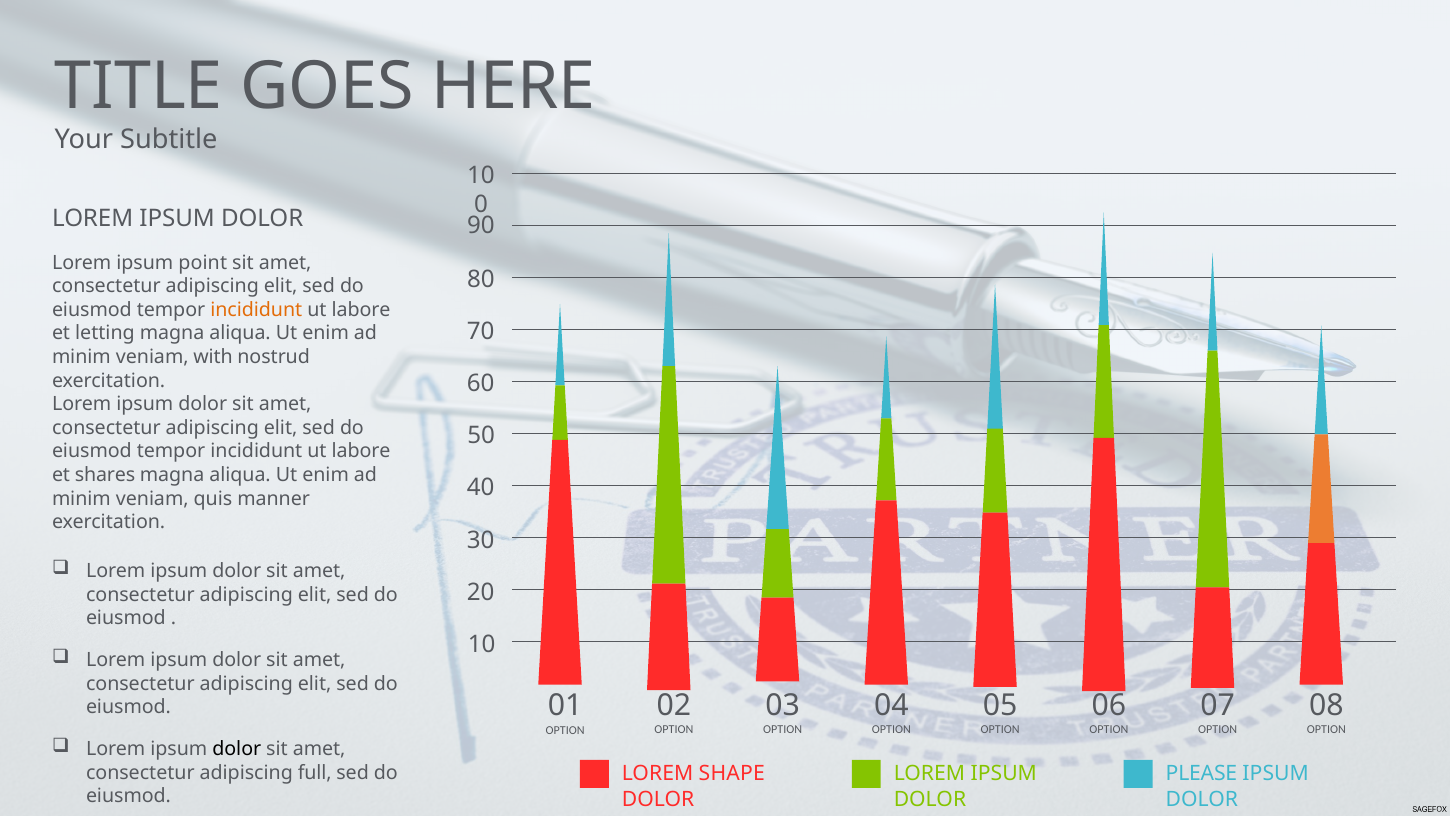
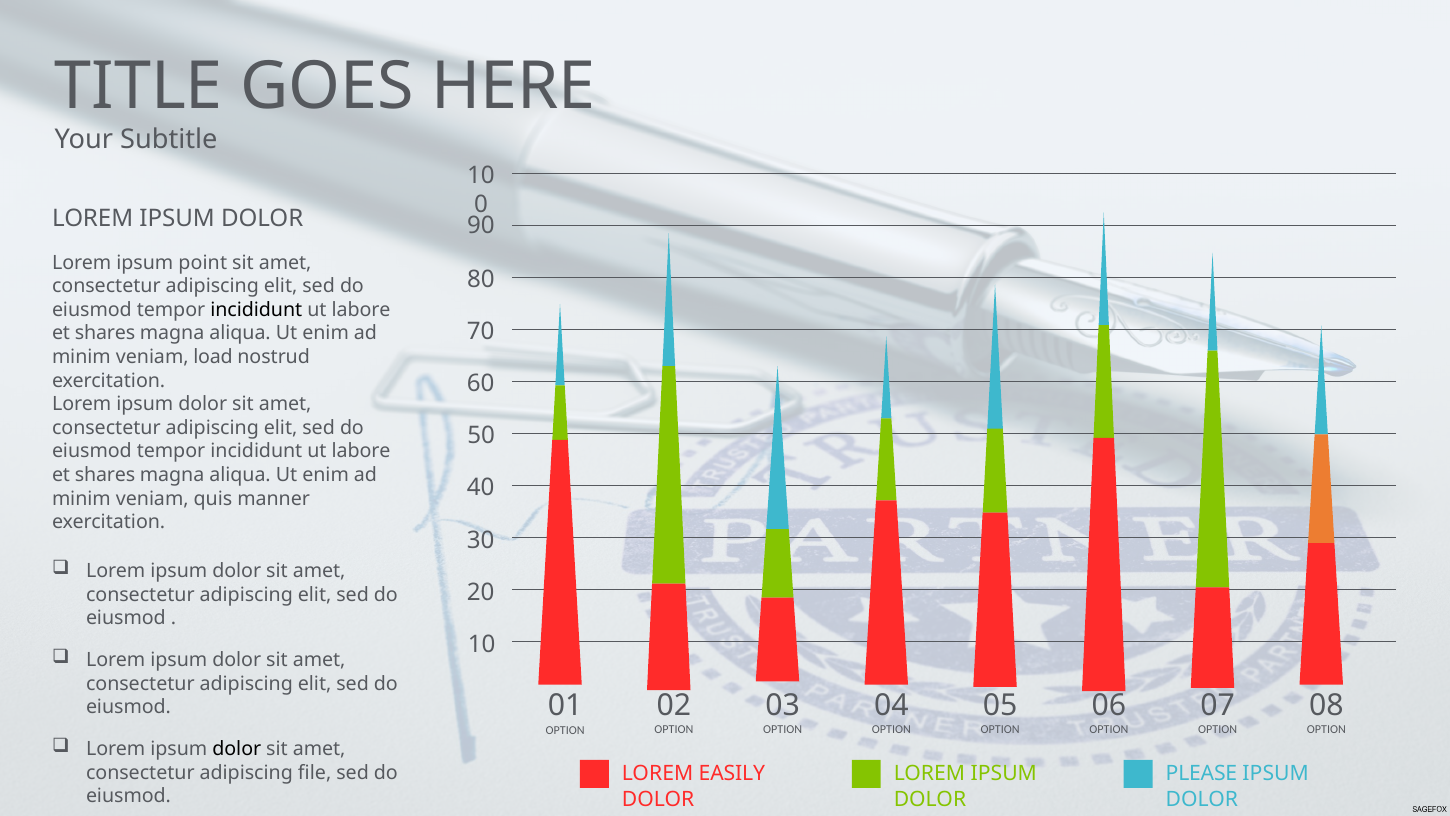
incididunt at (256, 310) colour: orange -> black
letting at (105, 333): letting -> shares
with: with -> load
full: full -> file
SHAPE: SHAPE -> EASILY
